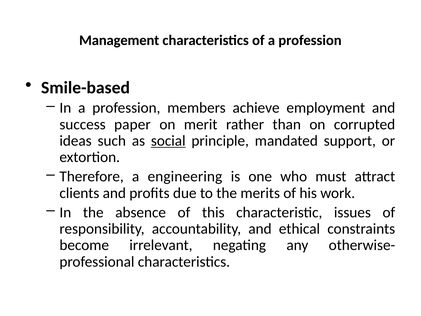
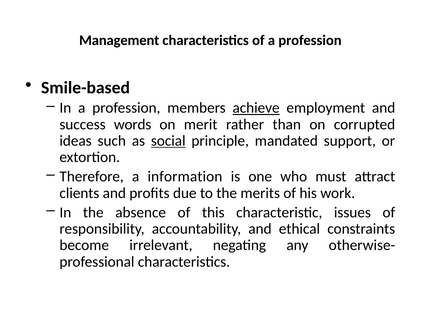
achieve underline: none -> present
paper: paper -> words
engineering: engineering -> information
